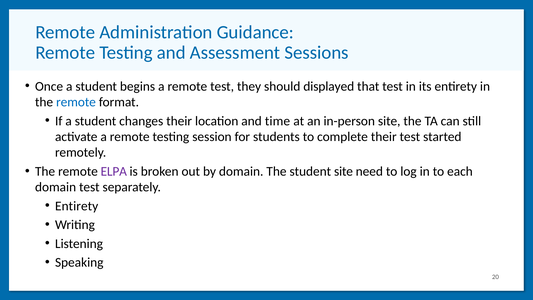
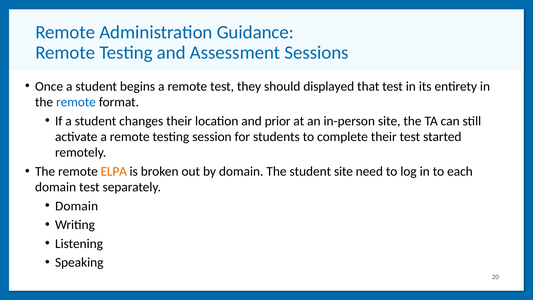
time: time -> prior
ELPA colour: purple -> orange
Entirety at (77, 206): Entirety -> Domain
